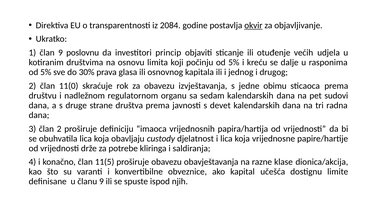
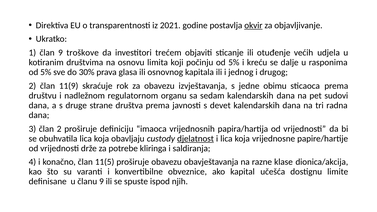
2084: 2084 -> 2021
poslovnu: poslovnu -> troškove
princip: princip -> trećem
11(0: 11(0 -> 11(9
djelatnost underline: none -> present
